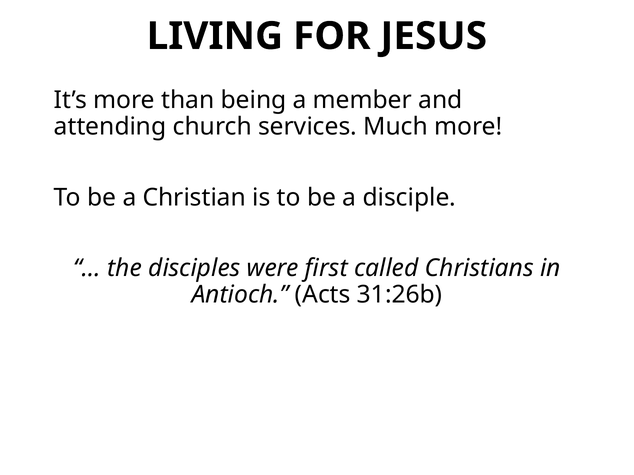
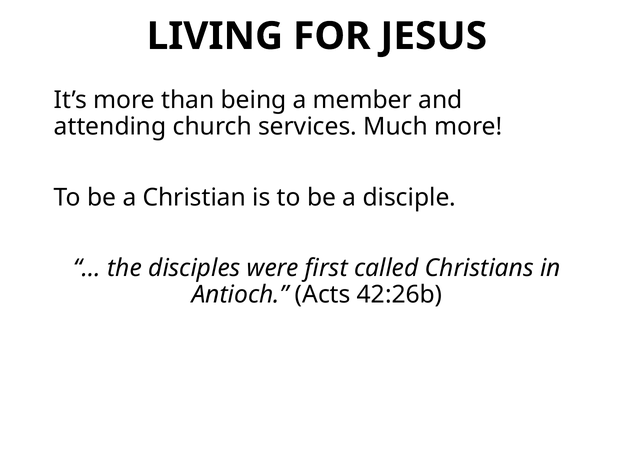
31:26b: 31:26b -> 42:26b
